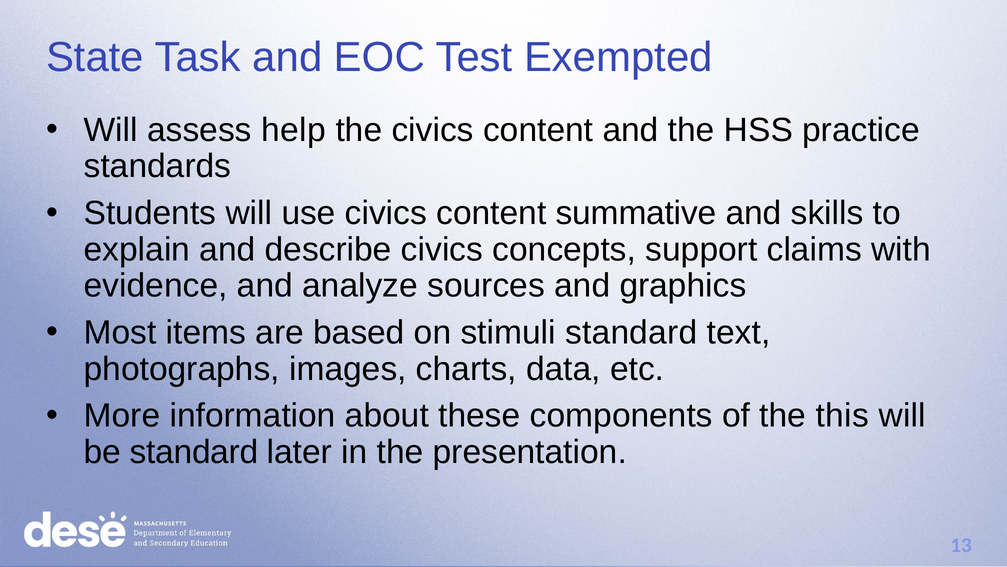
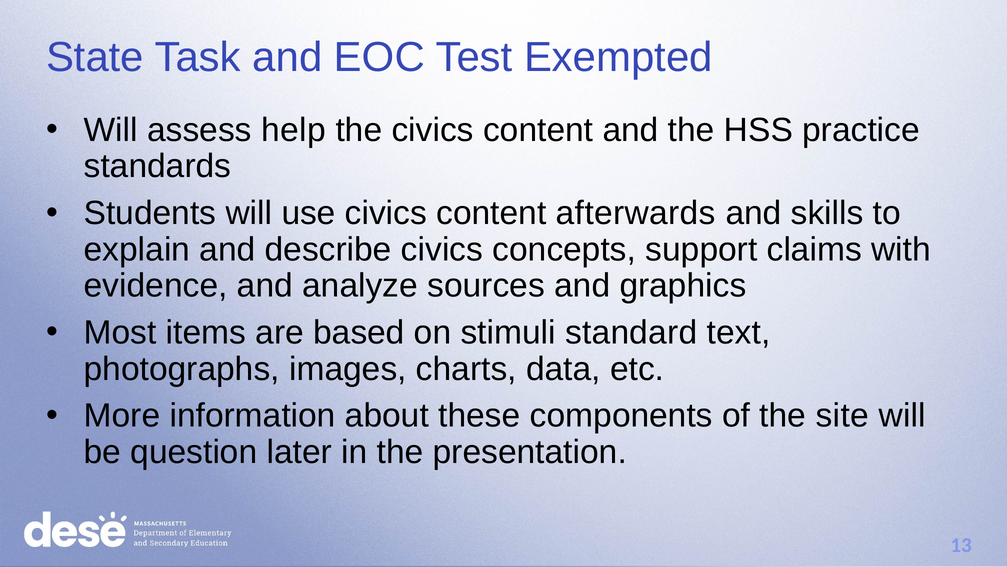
summative: summative -> afterwards
this: this -> site
be standard: standard -> question
